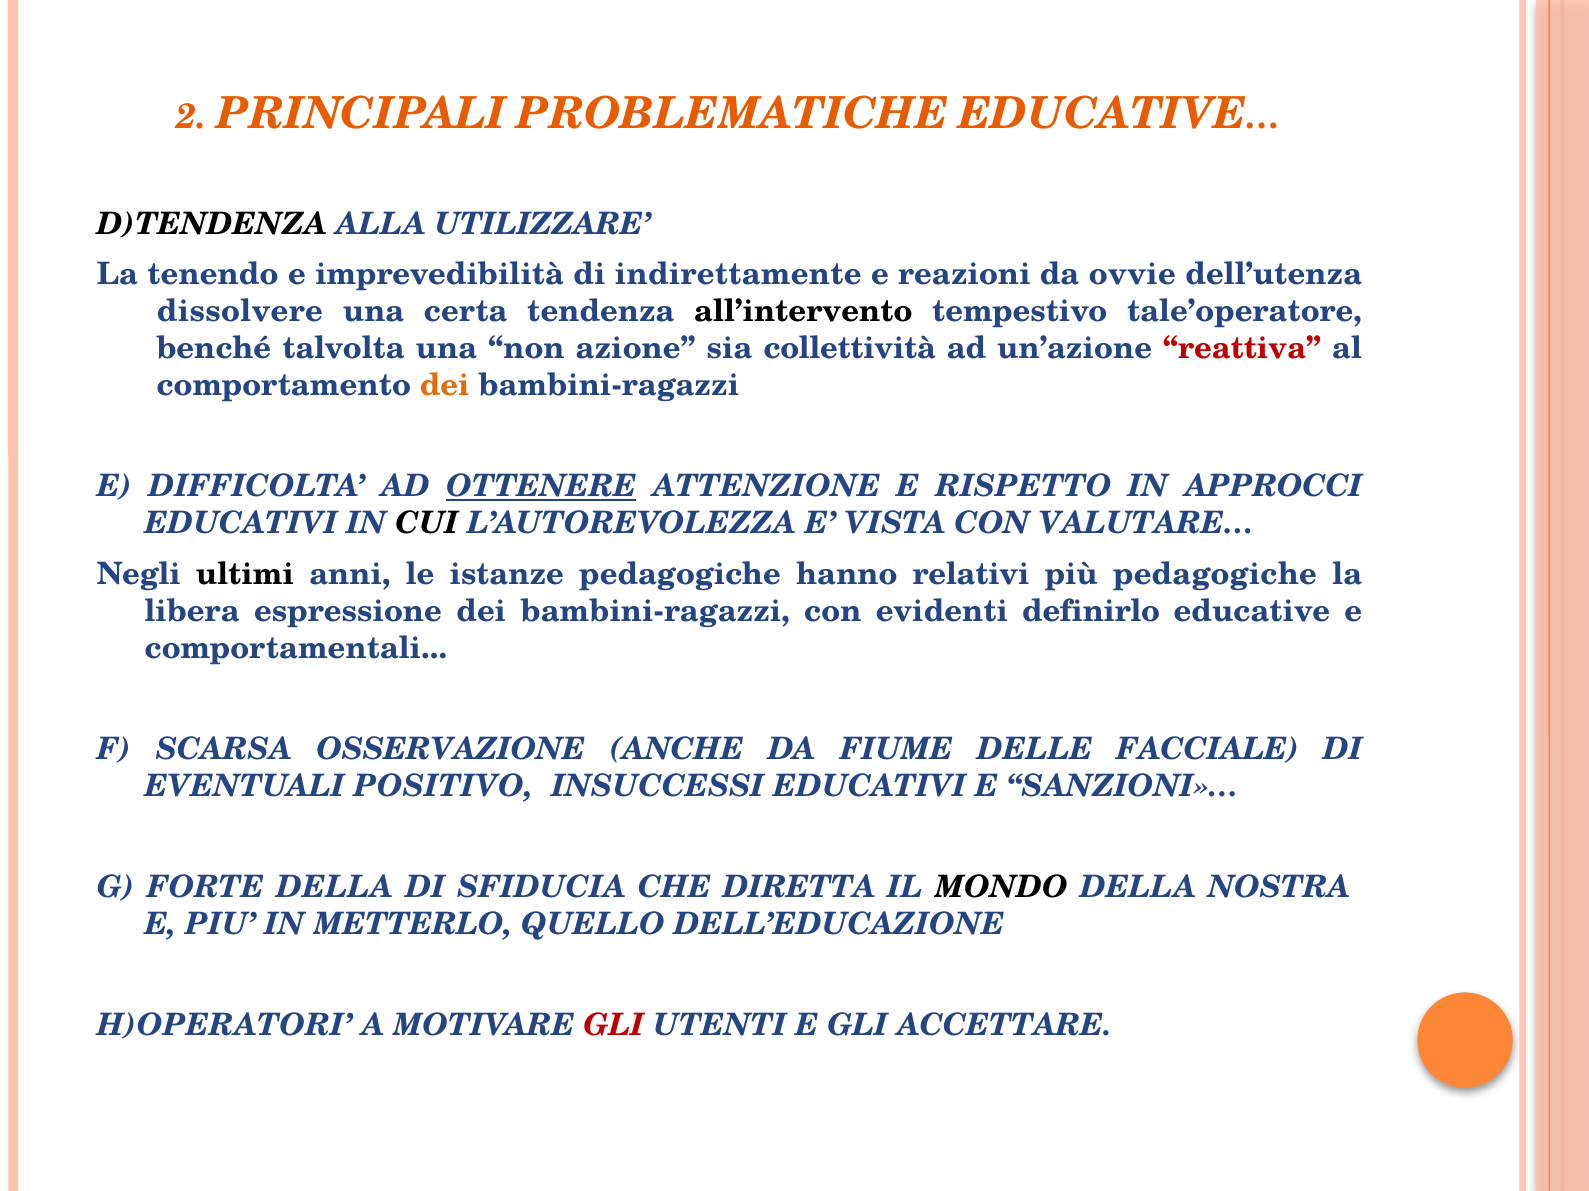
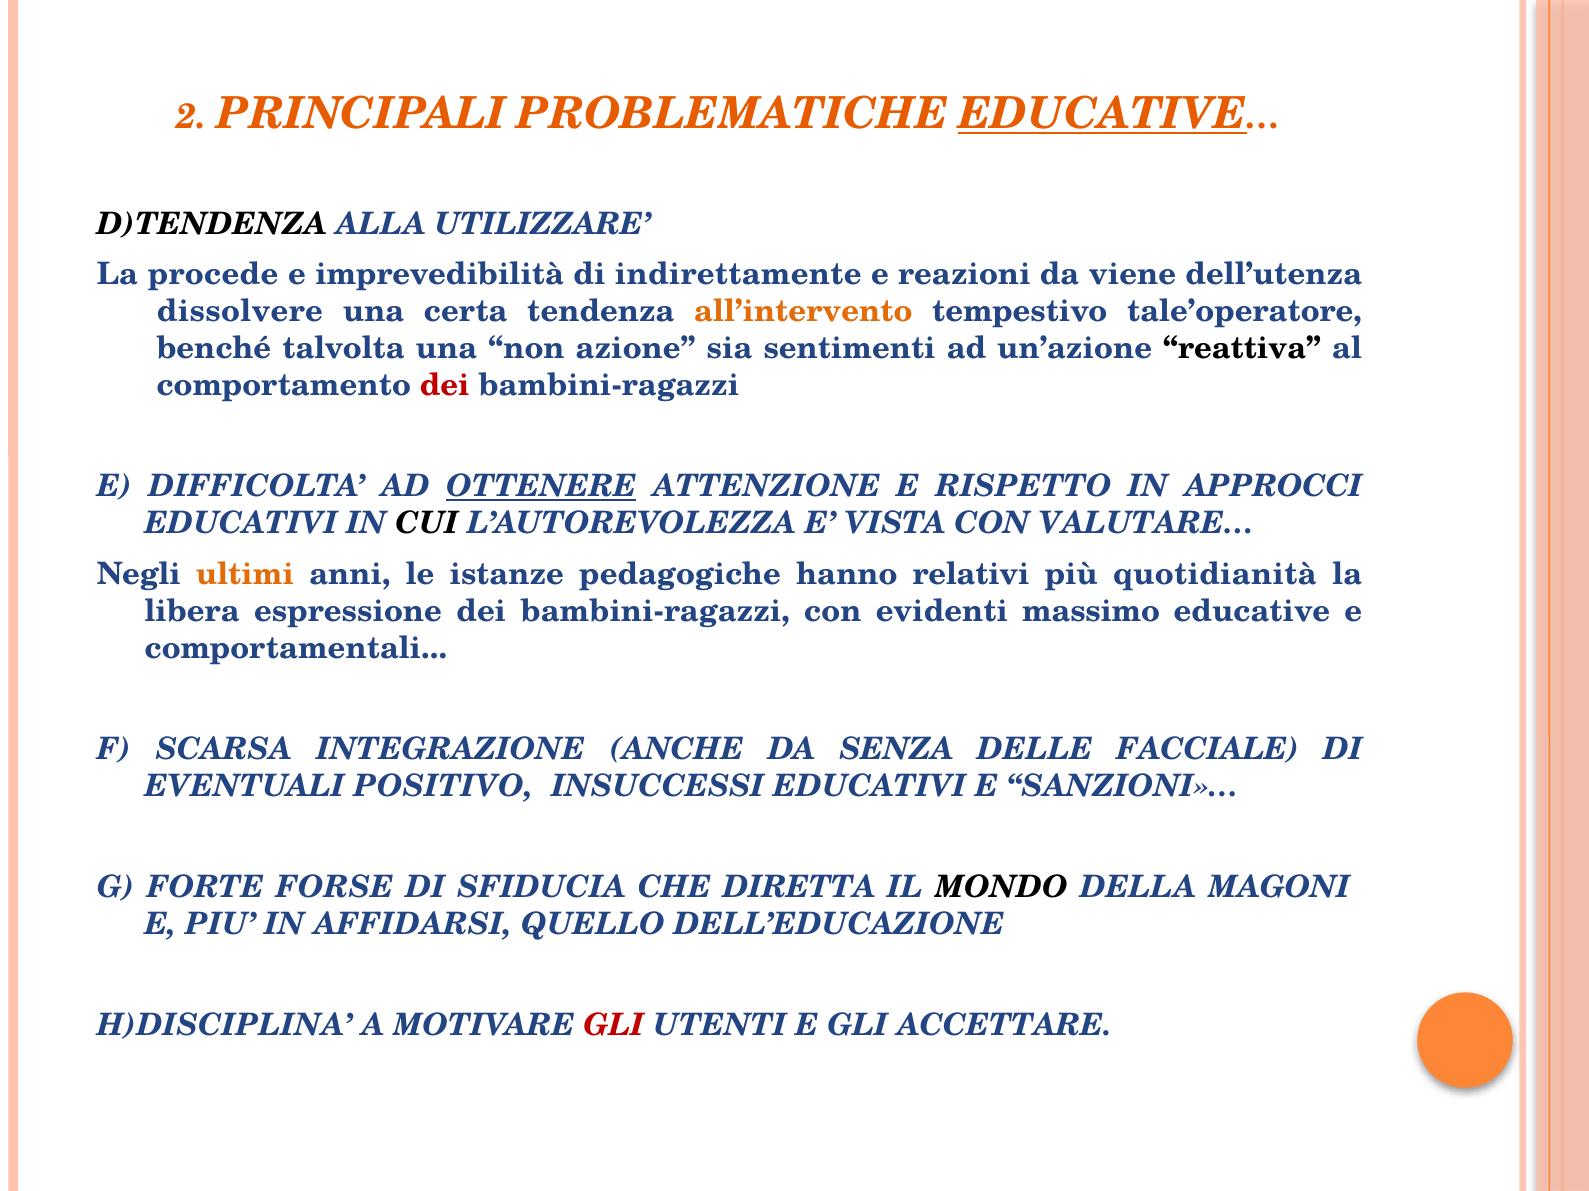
EDUCATIVE at (1102, 114) underline: none -> present
tenendo: tenendo -> procede
ovvie: ovvie -> viene
all’intervento colour: black -> orange
collettività: collettività -> sentimenti
reattiva colour: red -> black
dei at (445, 386) colour: orange -> red
ultimi colour: black -> orange
più pedagogiche: pedagogiche -> quotidianità
definirlo: definirlo -> massimo
OSSERVAZIONE: OSSERVAZIONE -> INTEGRAZIONE
FIUME: FIUME -> SENZA
FORTE DELLA: DELLA -> FORSE
NOSTRA: NOSTRA -> MAGONI
METTERLO: METTERLO -> AFFIDARSI
H)OPERATORI: H)OPERATORI -> H)DISCIPLINA
